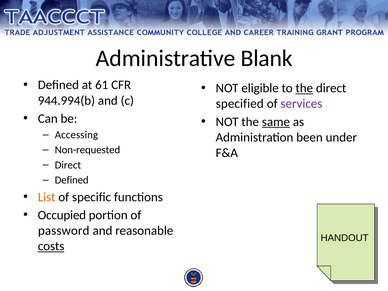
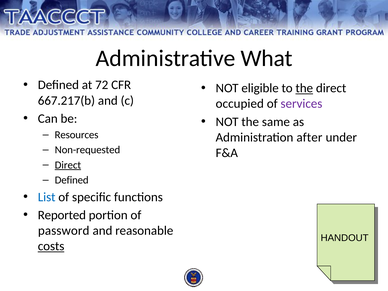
Blank: Blank -> What
61: 61 -> 72
944.994(b: 944.994(b -> 667.217(b
specified: specified -> occupied
same underline: present -> none
Accessing: Accessing -> Resources
been: been -> after
Direct at (68, 165) underline: none -> present
List colour: orange -> blue
Occupied: Occupied -> Reported
